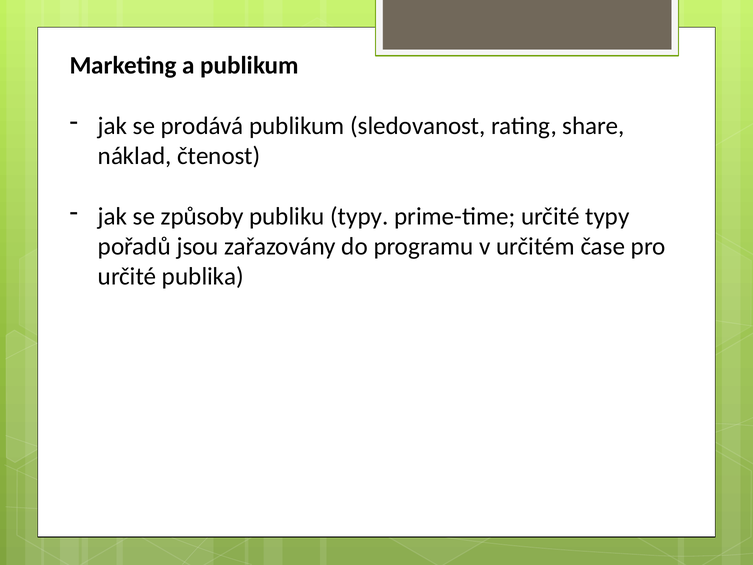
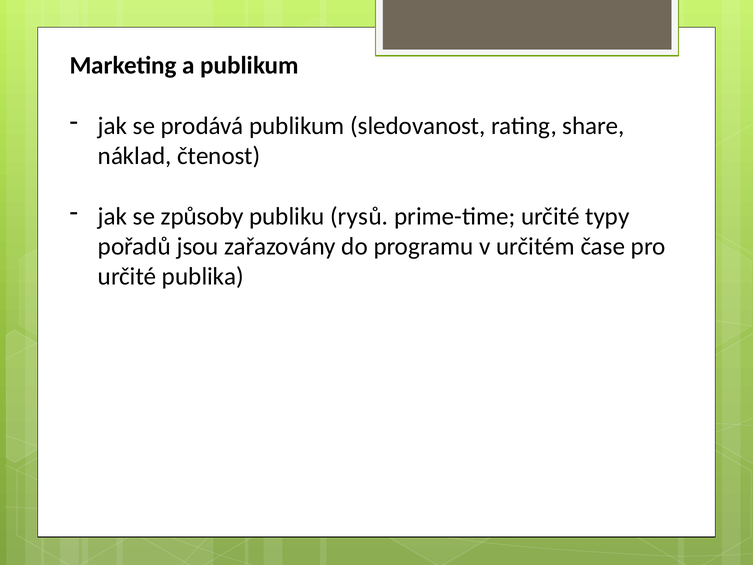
publiku typy: typy -> rysů
